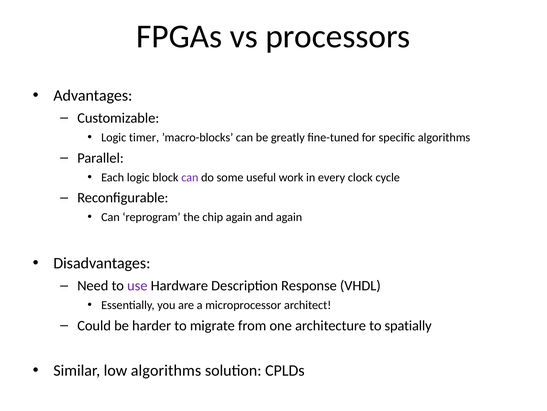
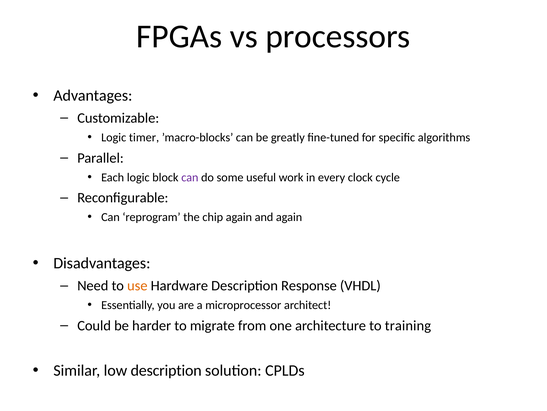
use colour: purple -> orange
spatially: spatially -> training
low algorithms: algorithms -> description
